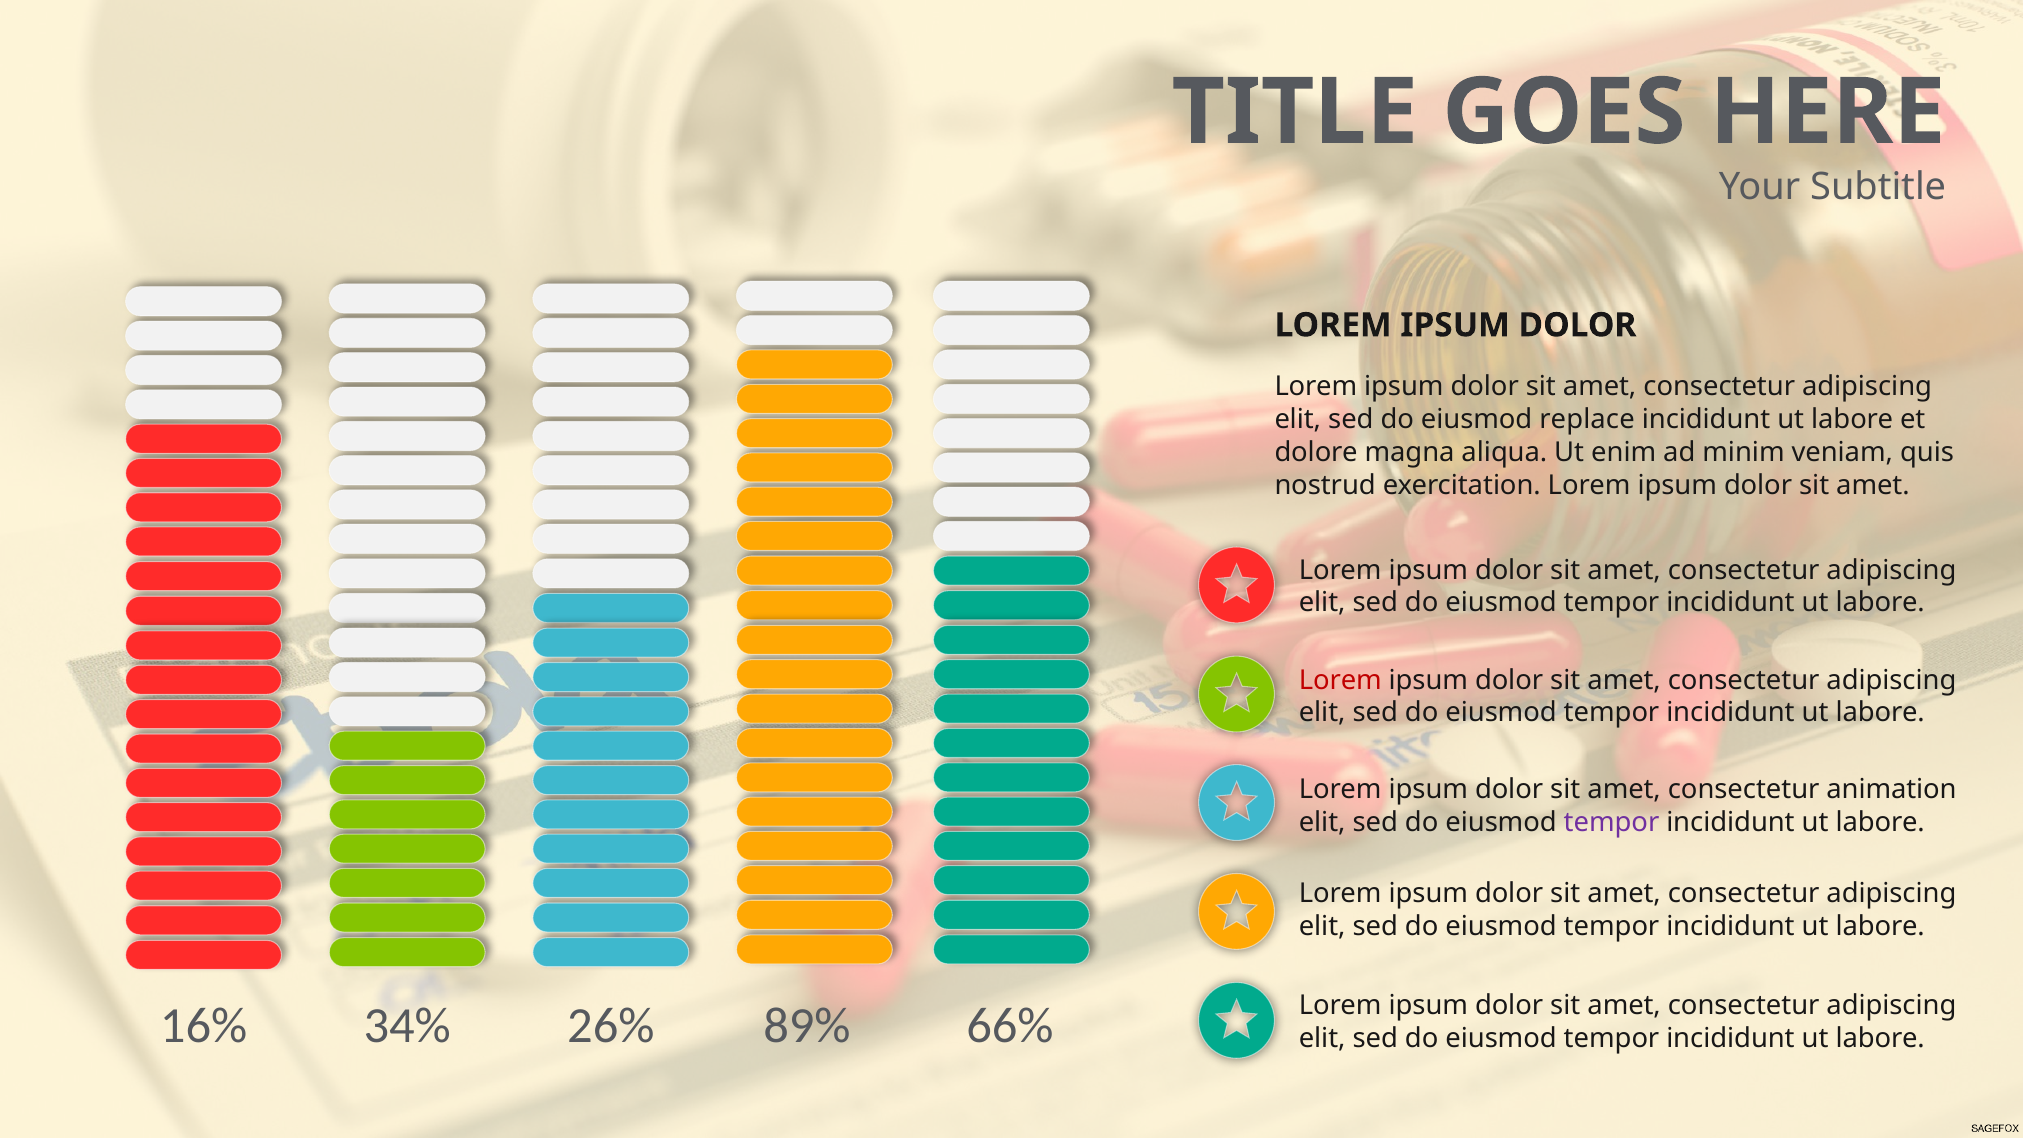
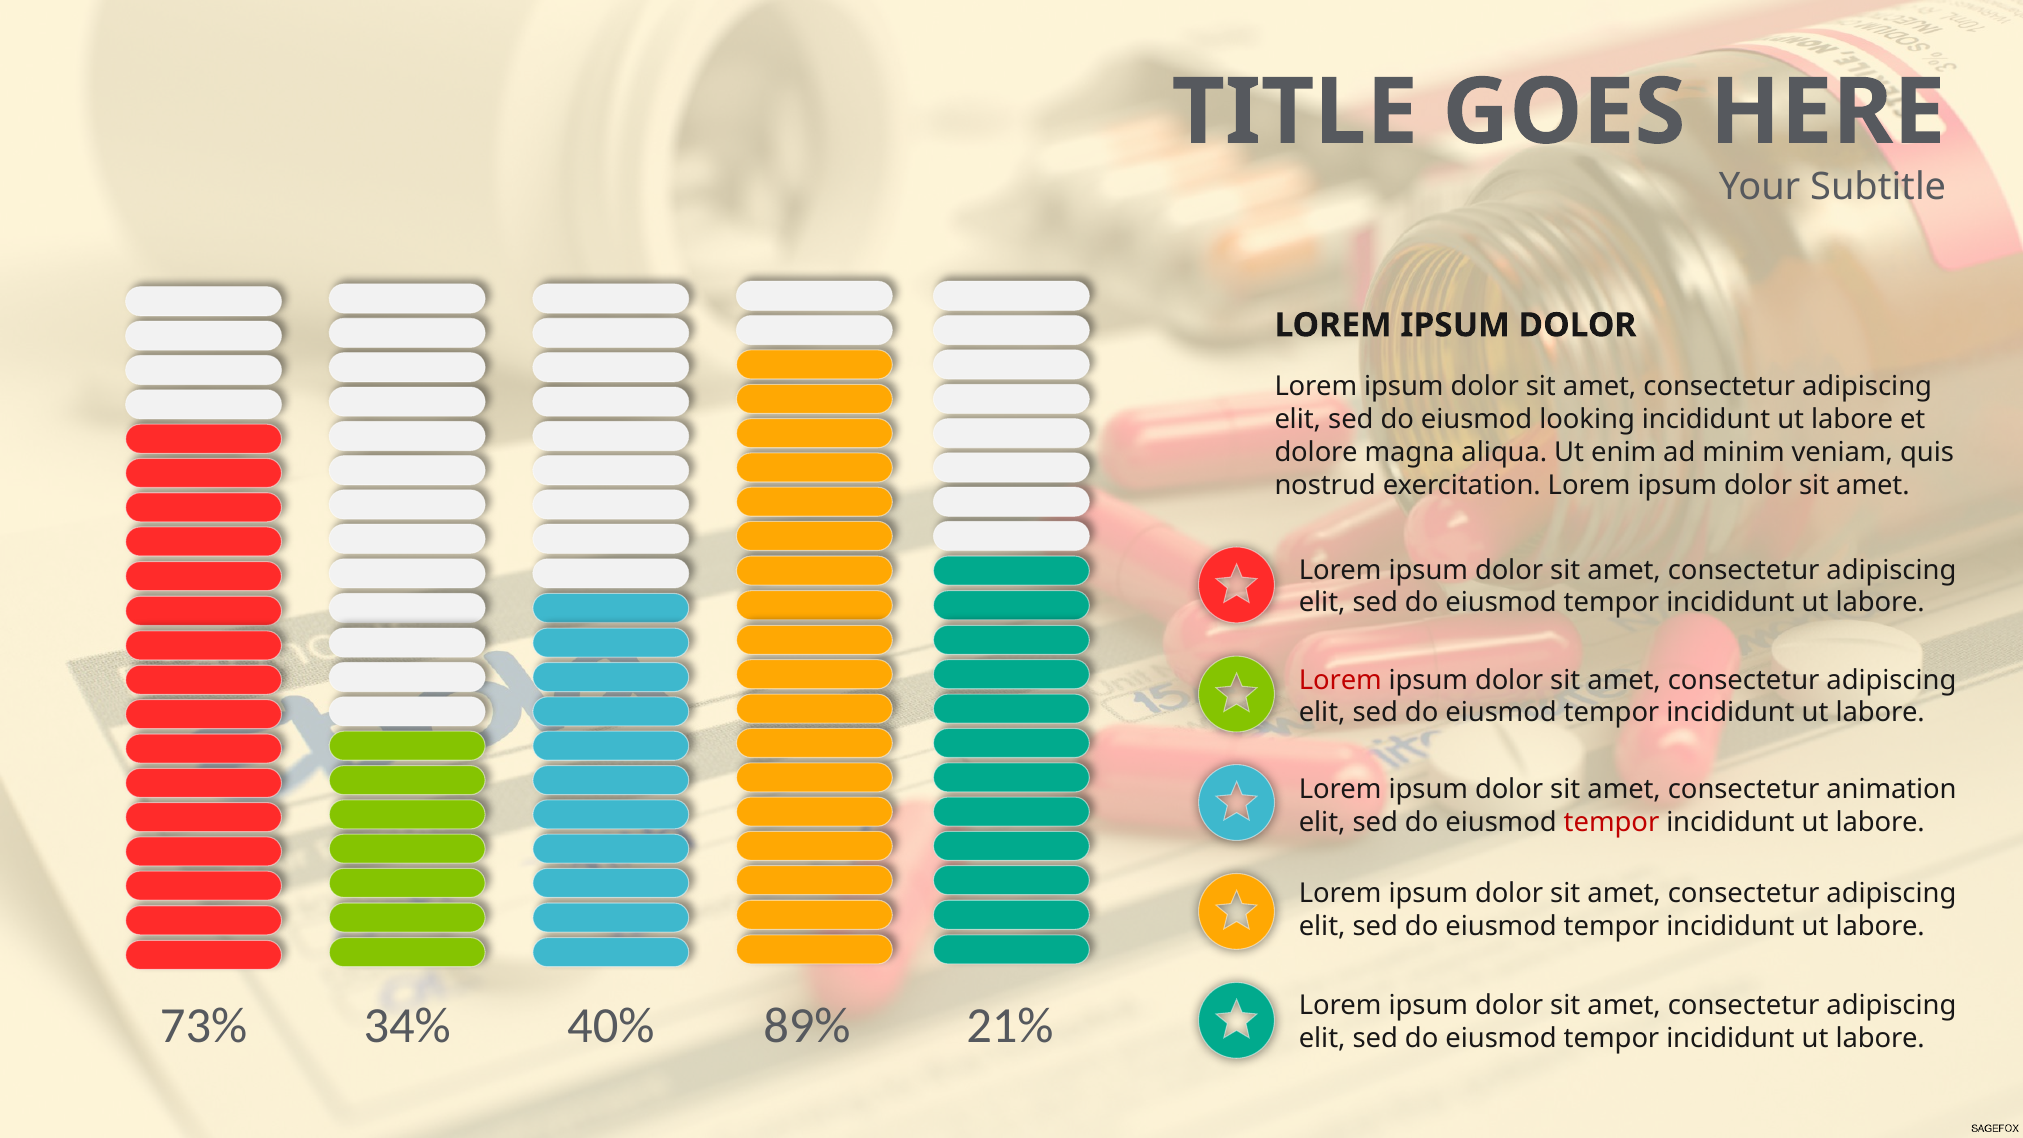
replace: replace -> looking
tempor at (1612, 823) colour: purple -> red
16%: 16% -> 73%
26%: 26% -> 40%
66%: 66% -> 21%
